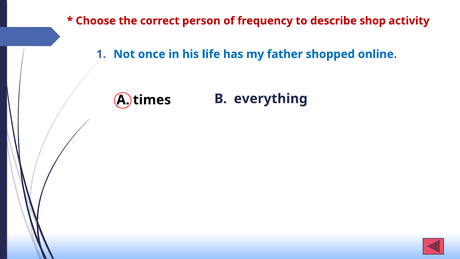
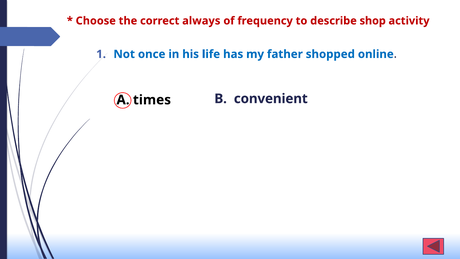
person: person -> always
everything: everything -> convenient
